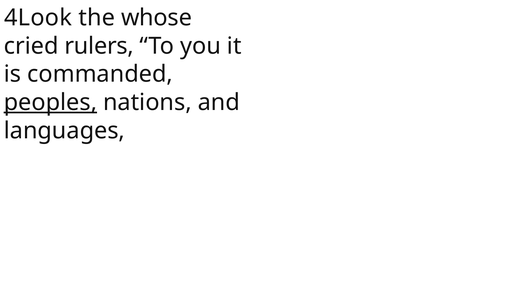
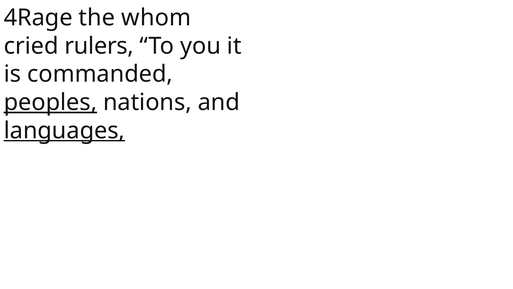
4Look: 4Look -> 4Rage
whose: whose -> whom
languages underline: none -> present
